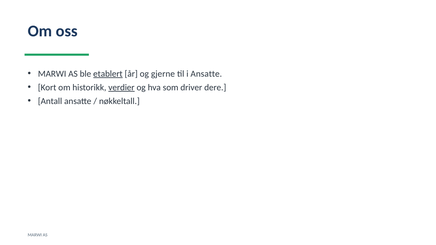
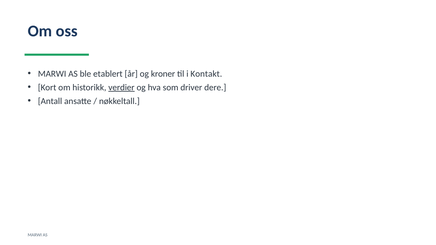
etablert underline: present -> none
gjerne: gjerne -> kroner
i Ansatte: Ansatte -> Kontakt
